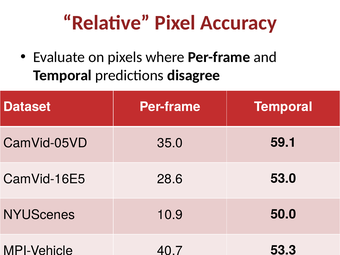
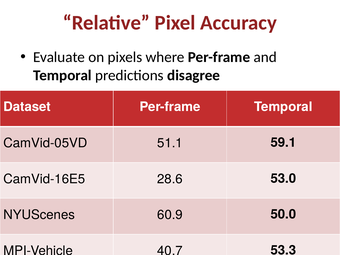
35.0: 35.0 -> 51.1
10.9: 10.9 -> 60.9
